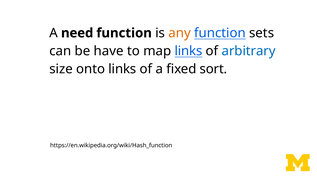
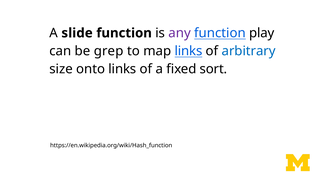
need: need -> slide
any colour: orange -> purple
sets: sets -> play
have: have -> grep
